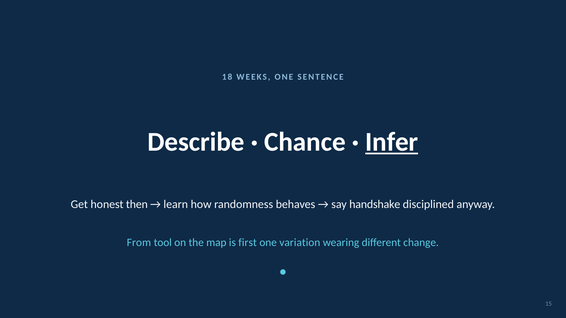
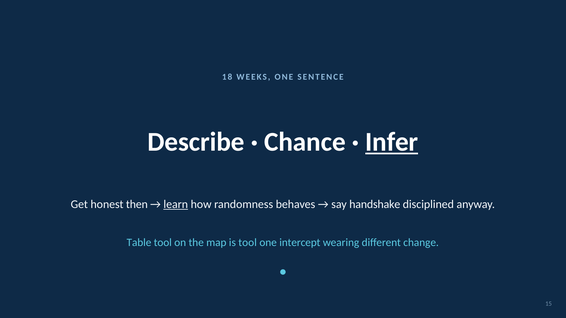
learn underline: none -> present
From: From -> Table
is first: first -> tool
variation: variation -> intercept
